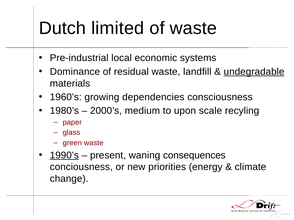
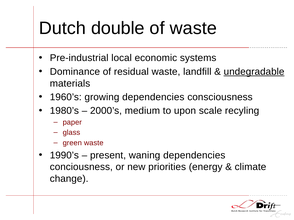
limited: limited -> double
1990’s underline: present -> none
waning consequences: consequences -> dependencies
